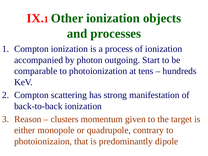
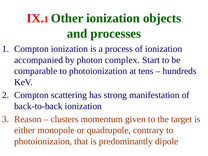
outgoing: outgoing -> complex
